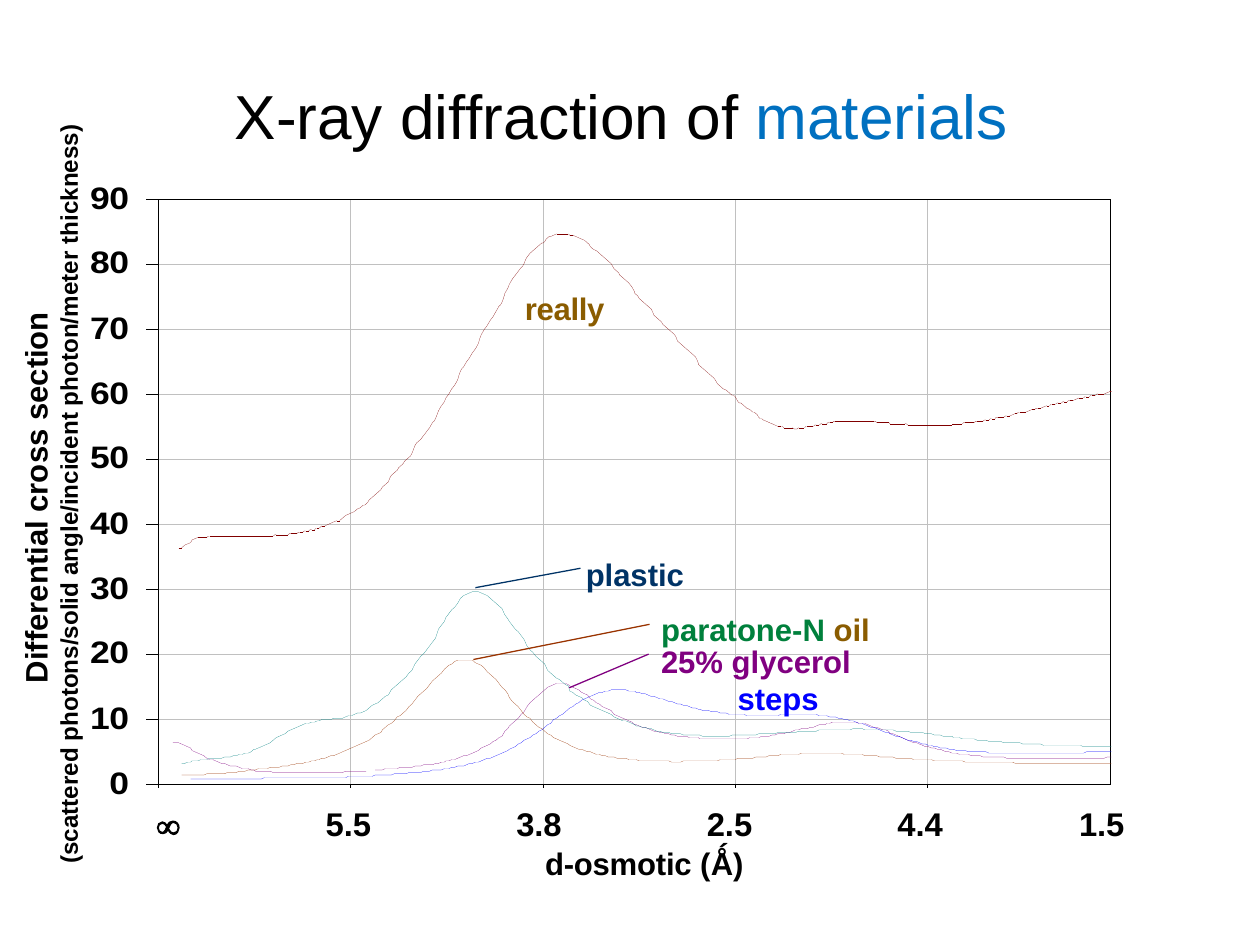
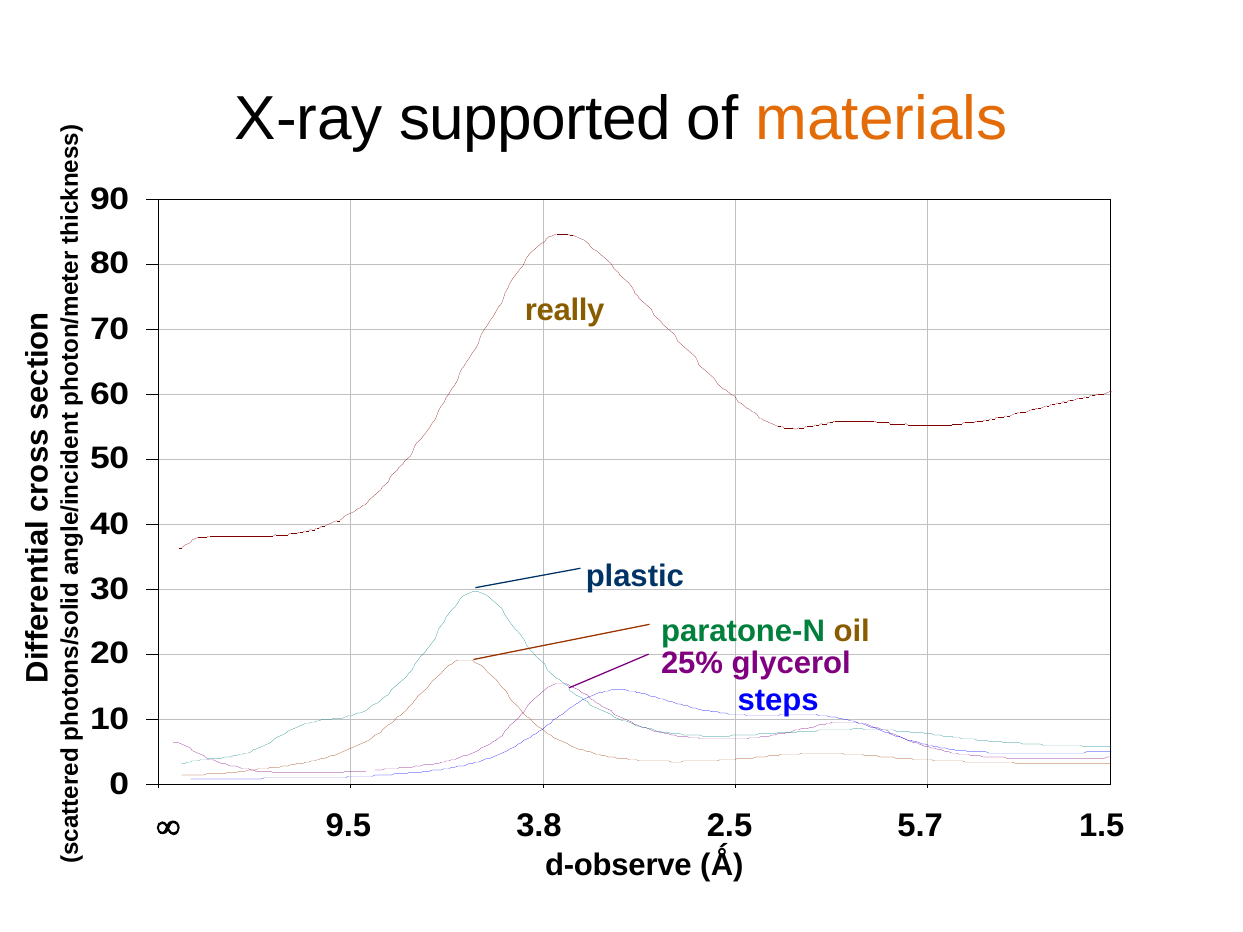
diffraction: diffraction -> supported
materials colour: blue -> orange
5.5: 5.5 -> 9.5
4.4: 4.4 -> 5.7
d-osmotic: d-osmotic -> d-observe
